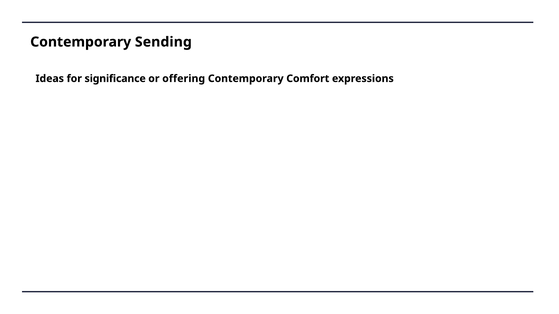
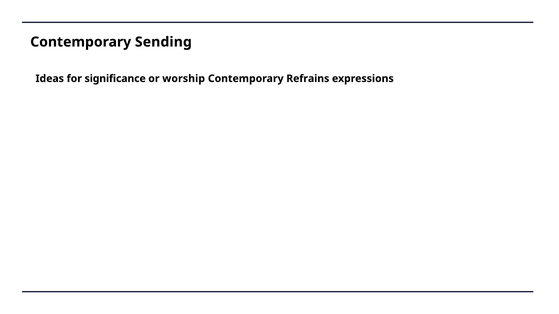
offering: offering -> worship
Comfort: Comfort -> Refrains
